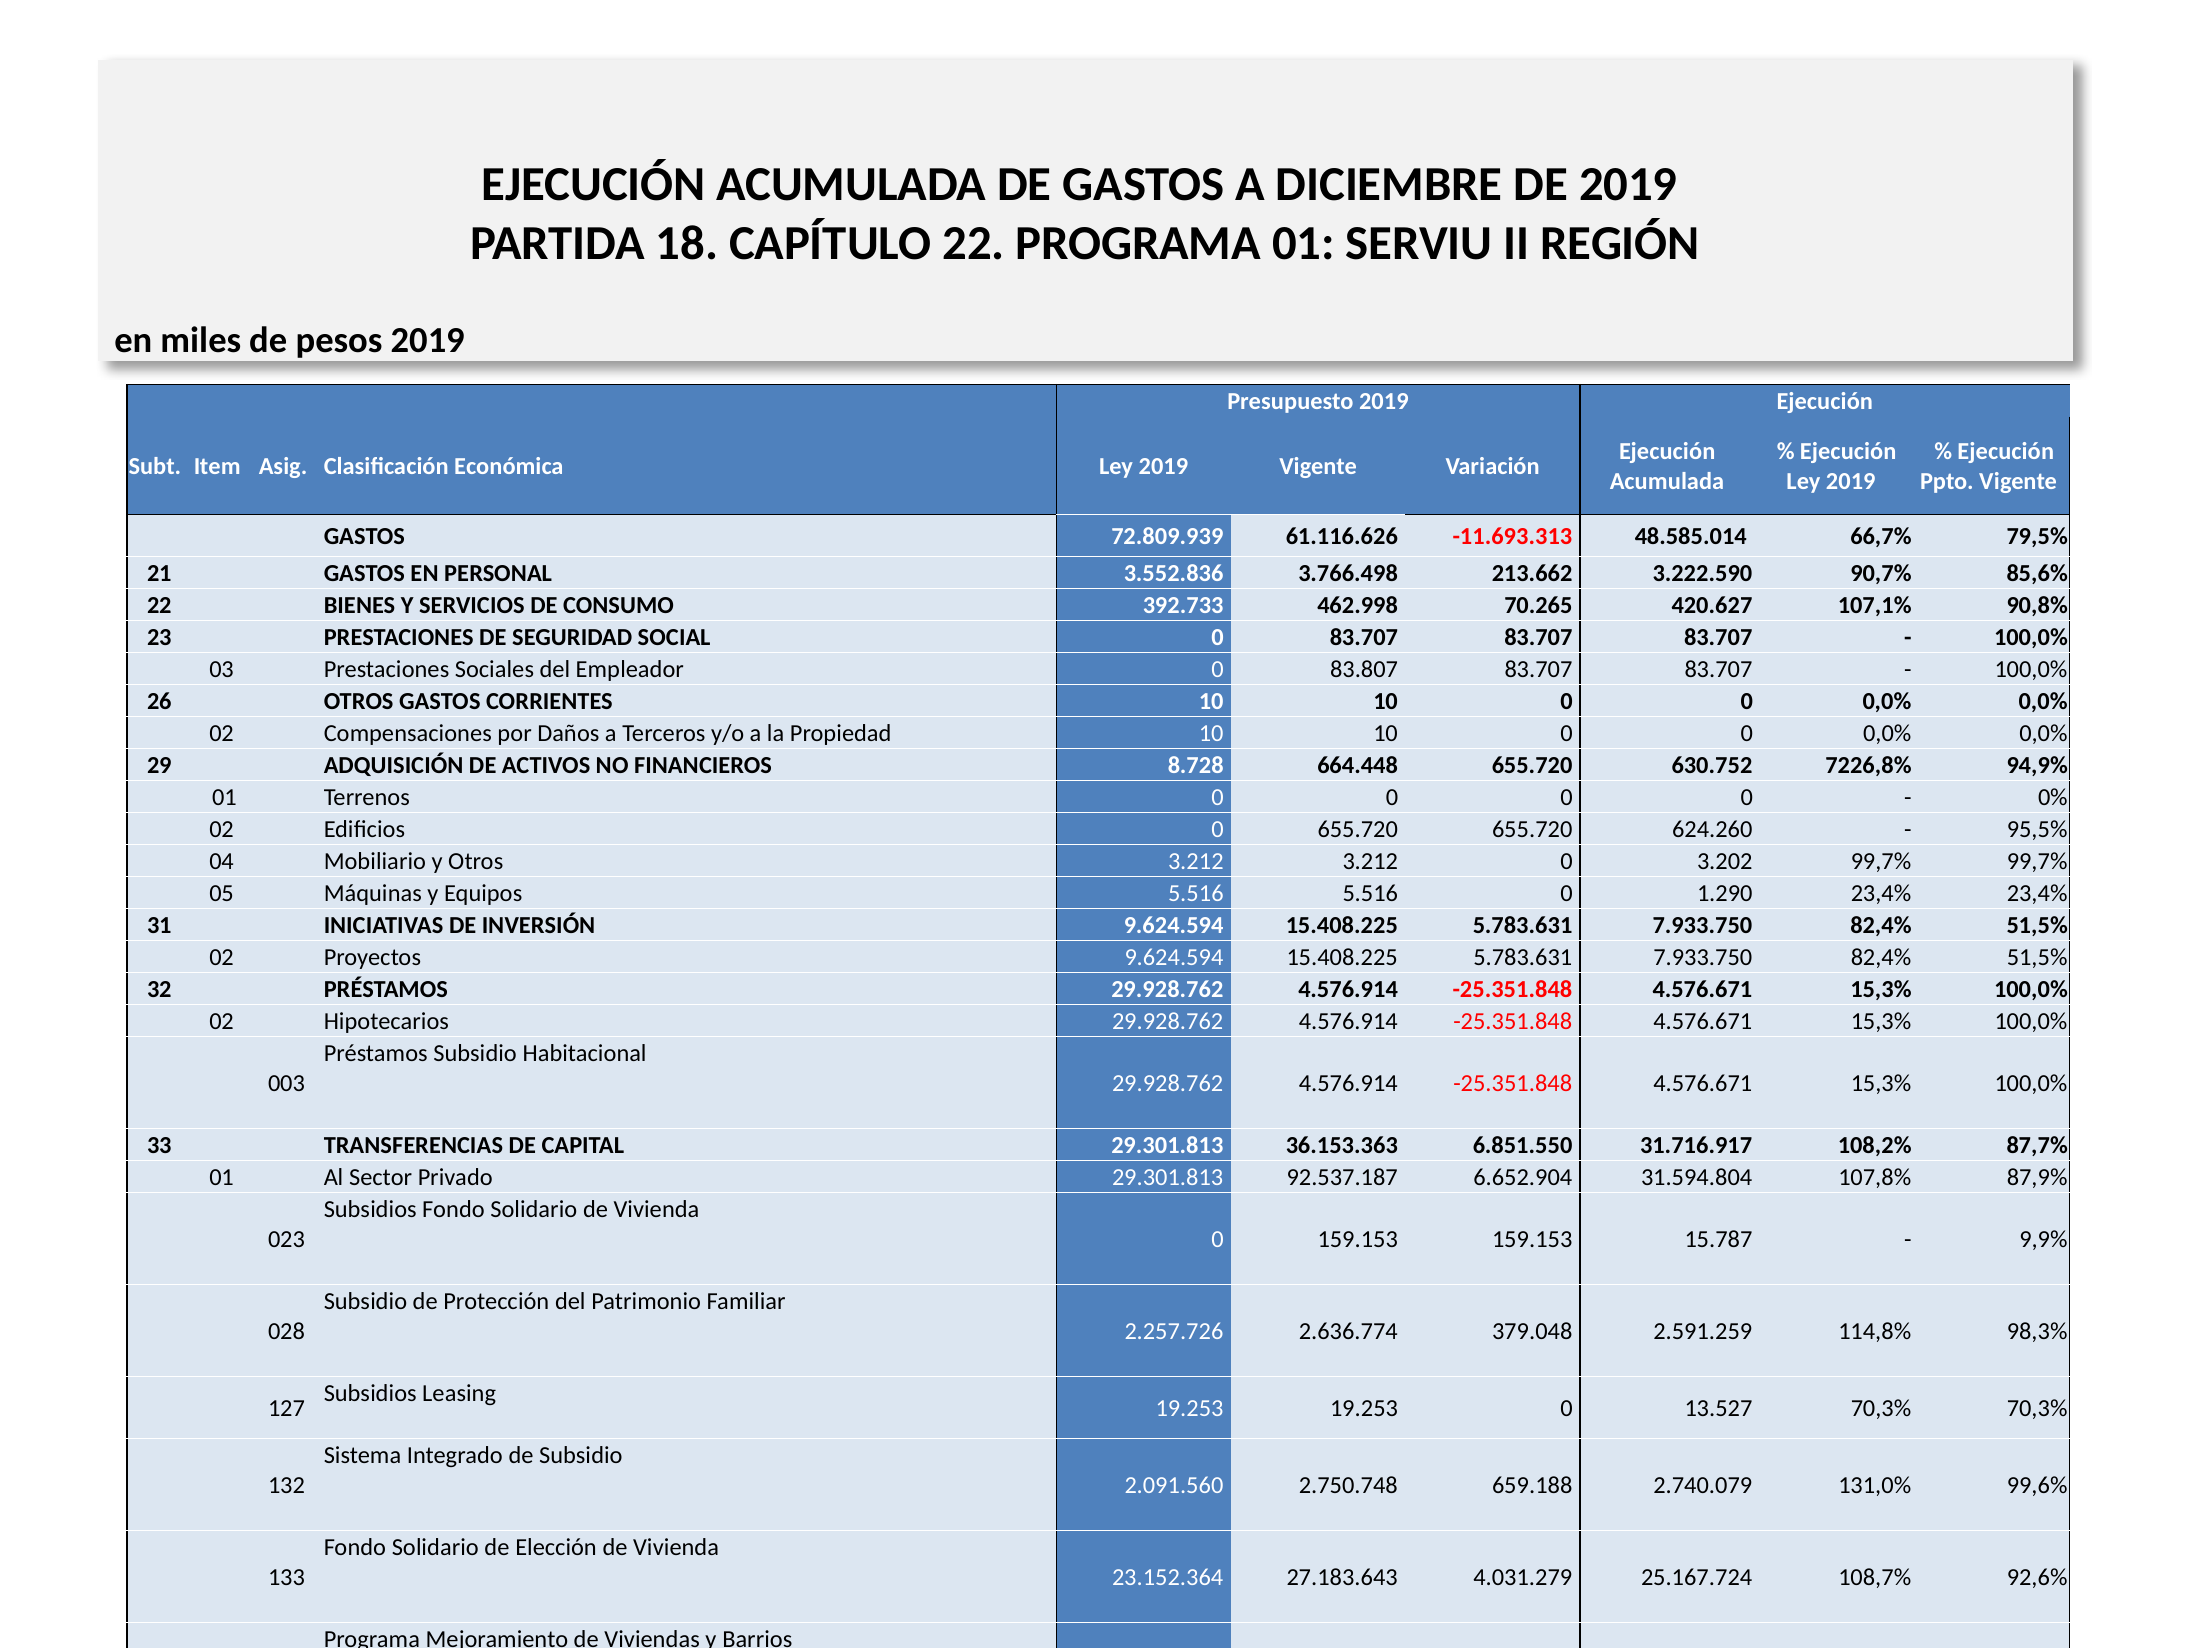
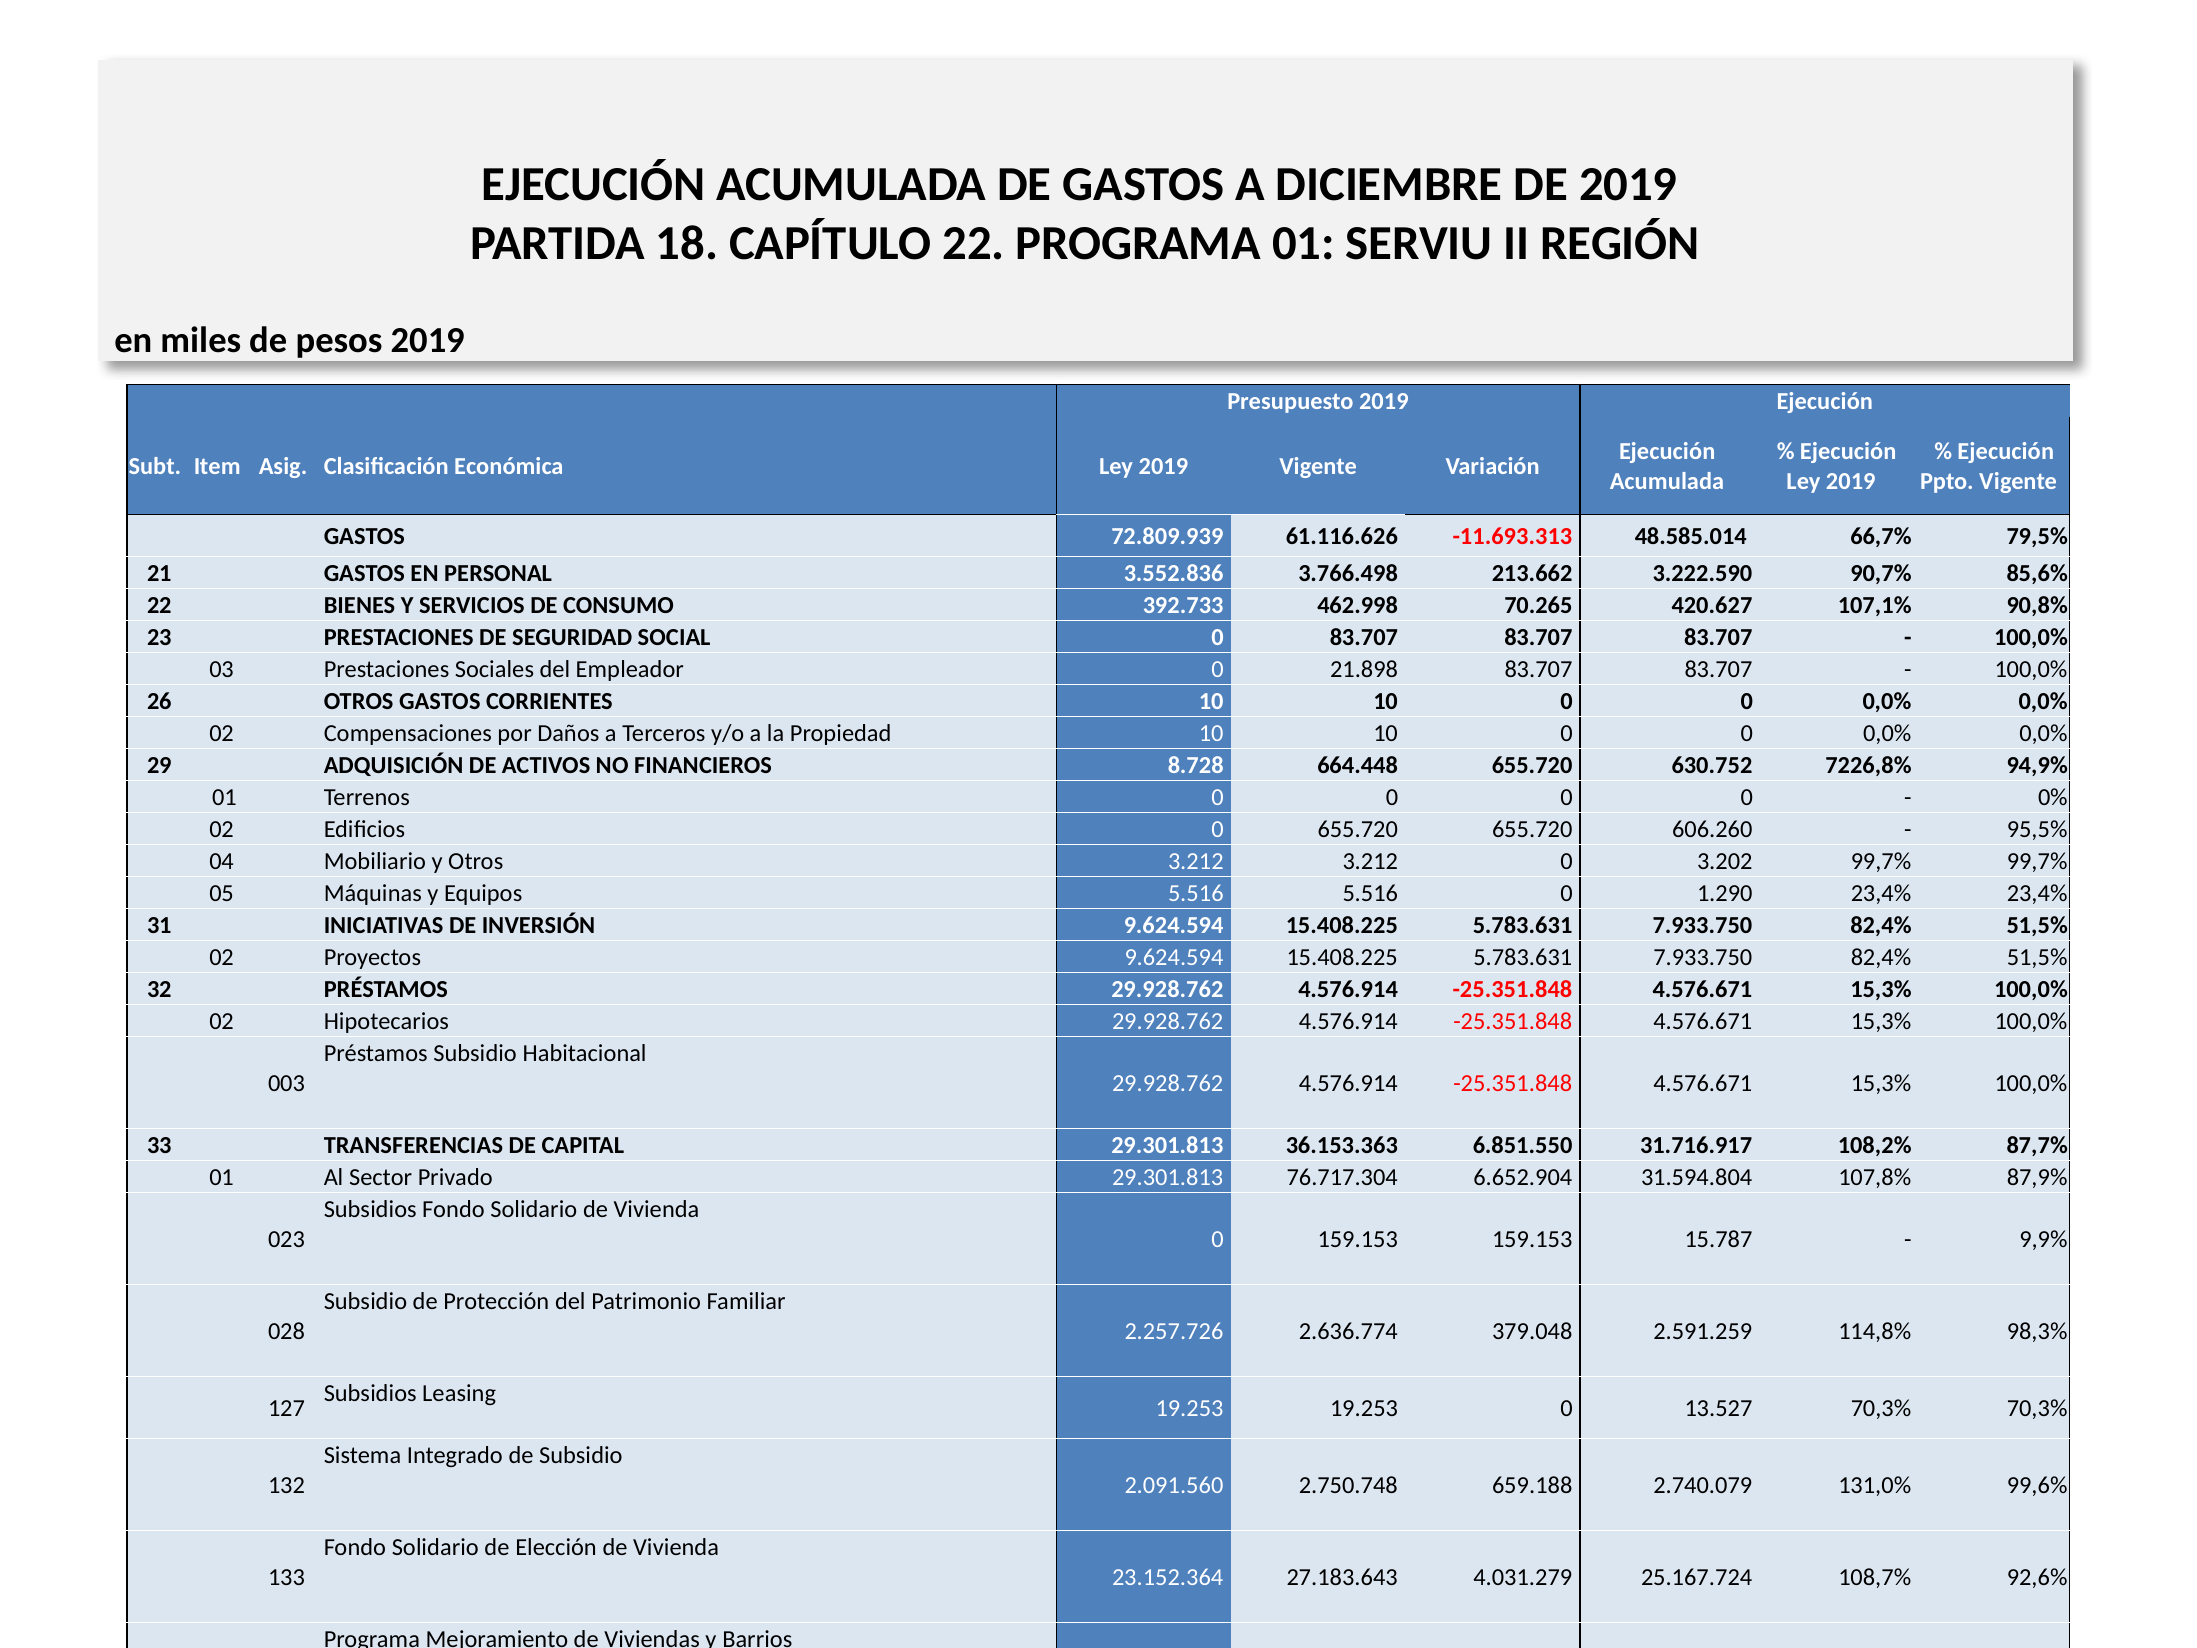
83.807: 83.807 -> 21.898
624.260: 624.260 -> 606.260
92.537.187: 92.537.187 -> 76.717.304
